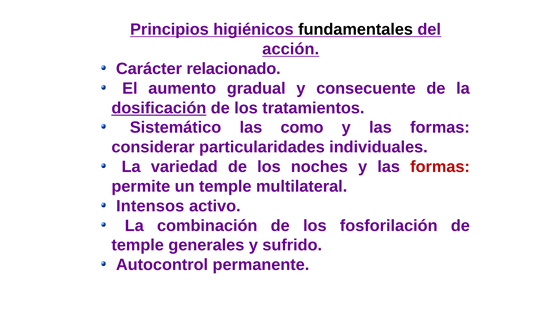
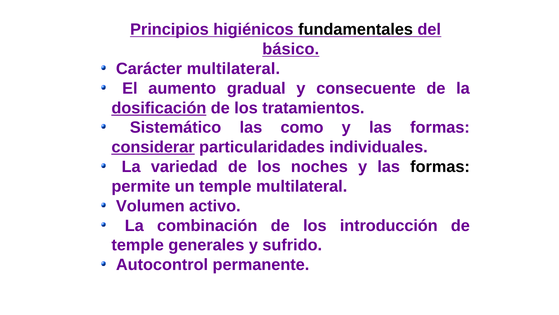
acción: acción -> básico
Carácter relacionado: relacionado -> multilateral
considerar underline: none -> present
formas at (440, 167) colour: red -> black
Intensos: Intensos -> Volumen
fosforilación: fosforilación -> introducción
